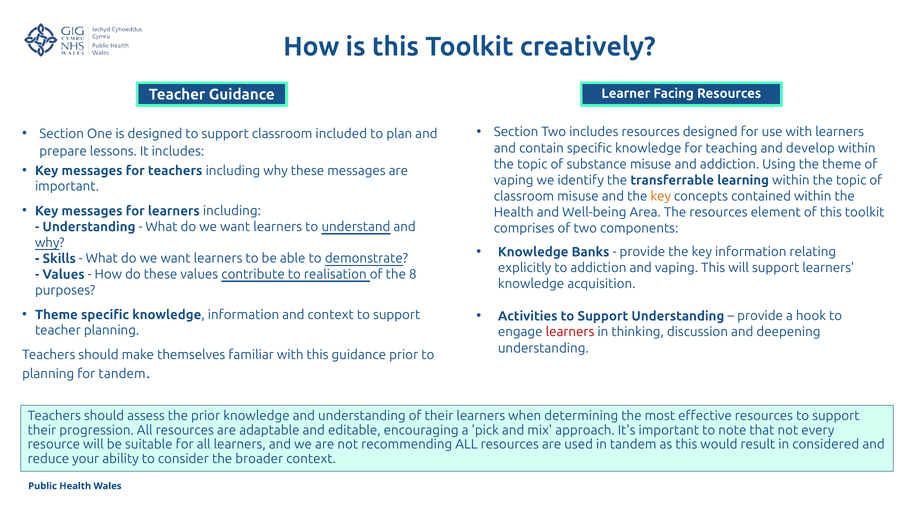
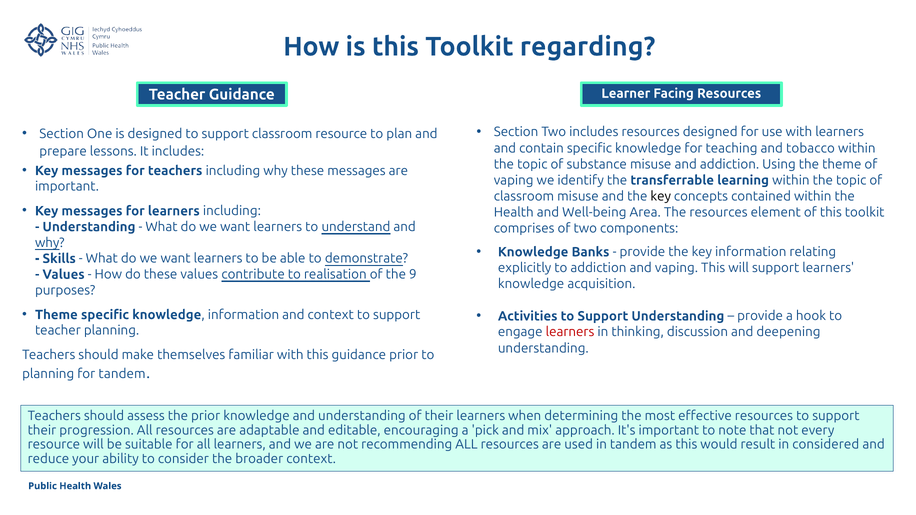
creatively: creatively -> regarding
classroom included: included -> resource
develop: develop -> tobacco
key at (661, 196) colour: orange -> black
8: 8 -> 9
